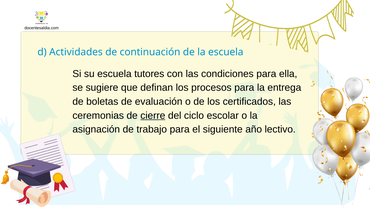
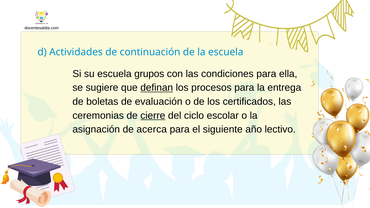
tutores: tutores -> grupos
definan underline: none -> present
trabajo: trabajo -> acerca
